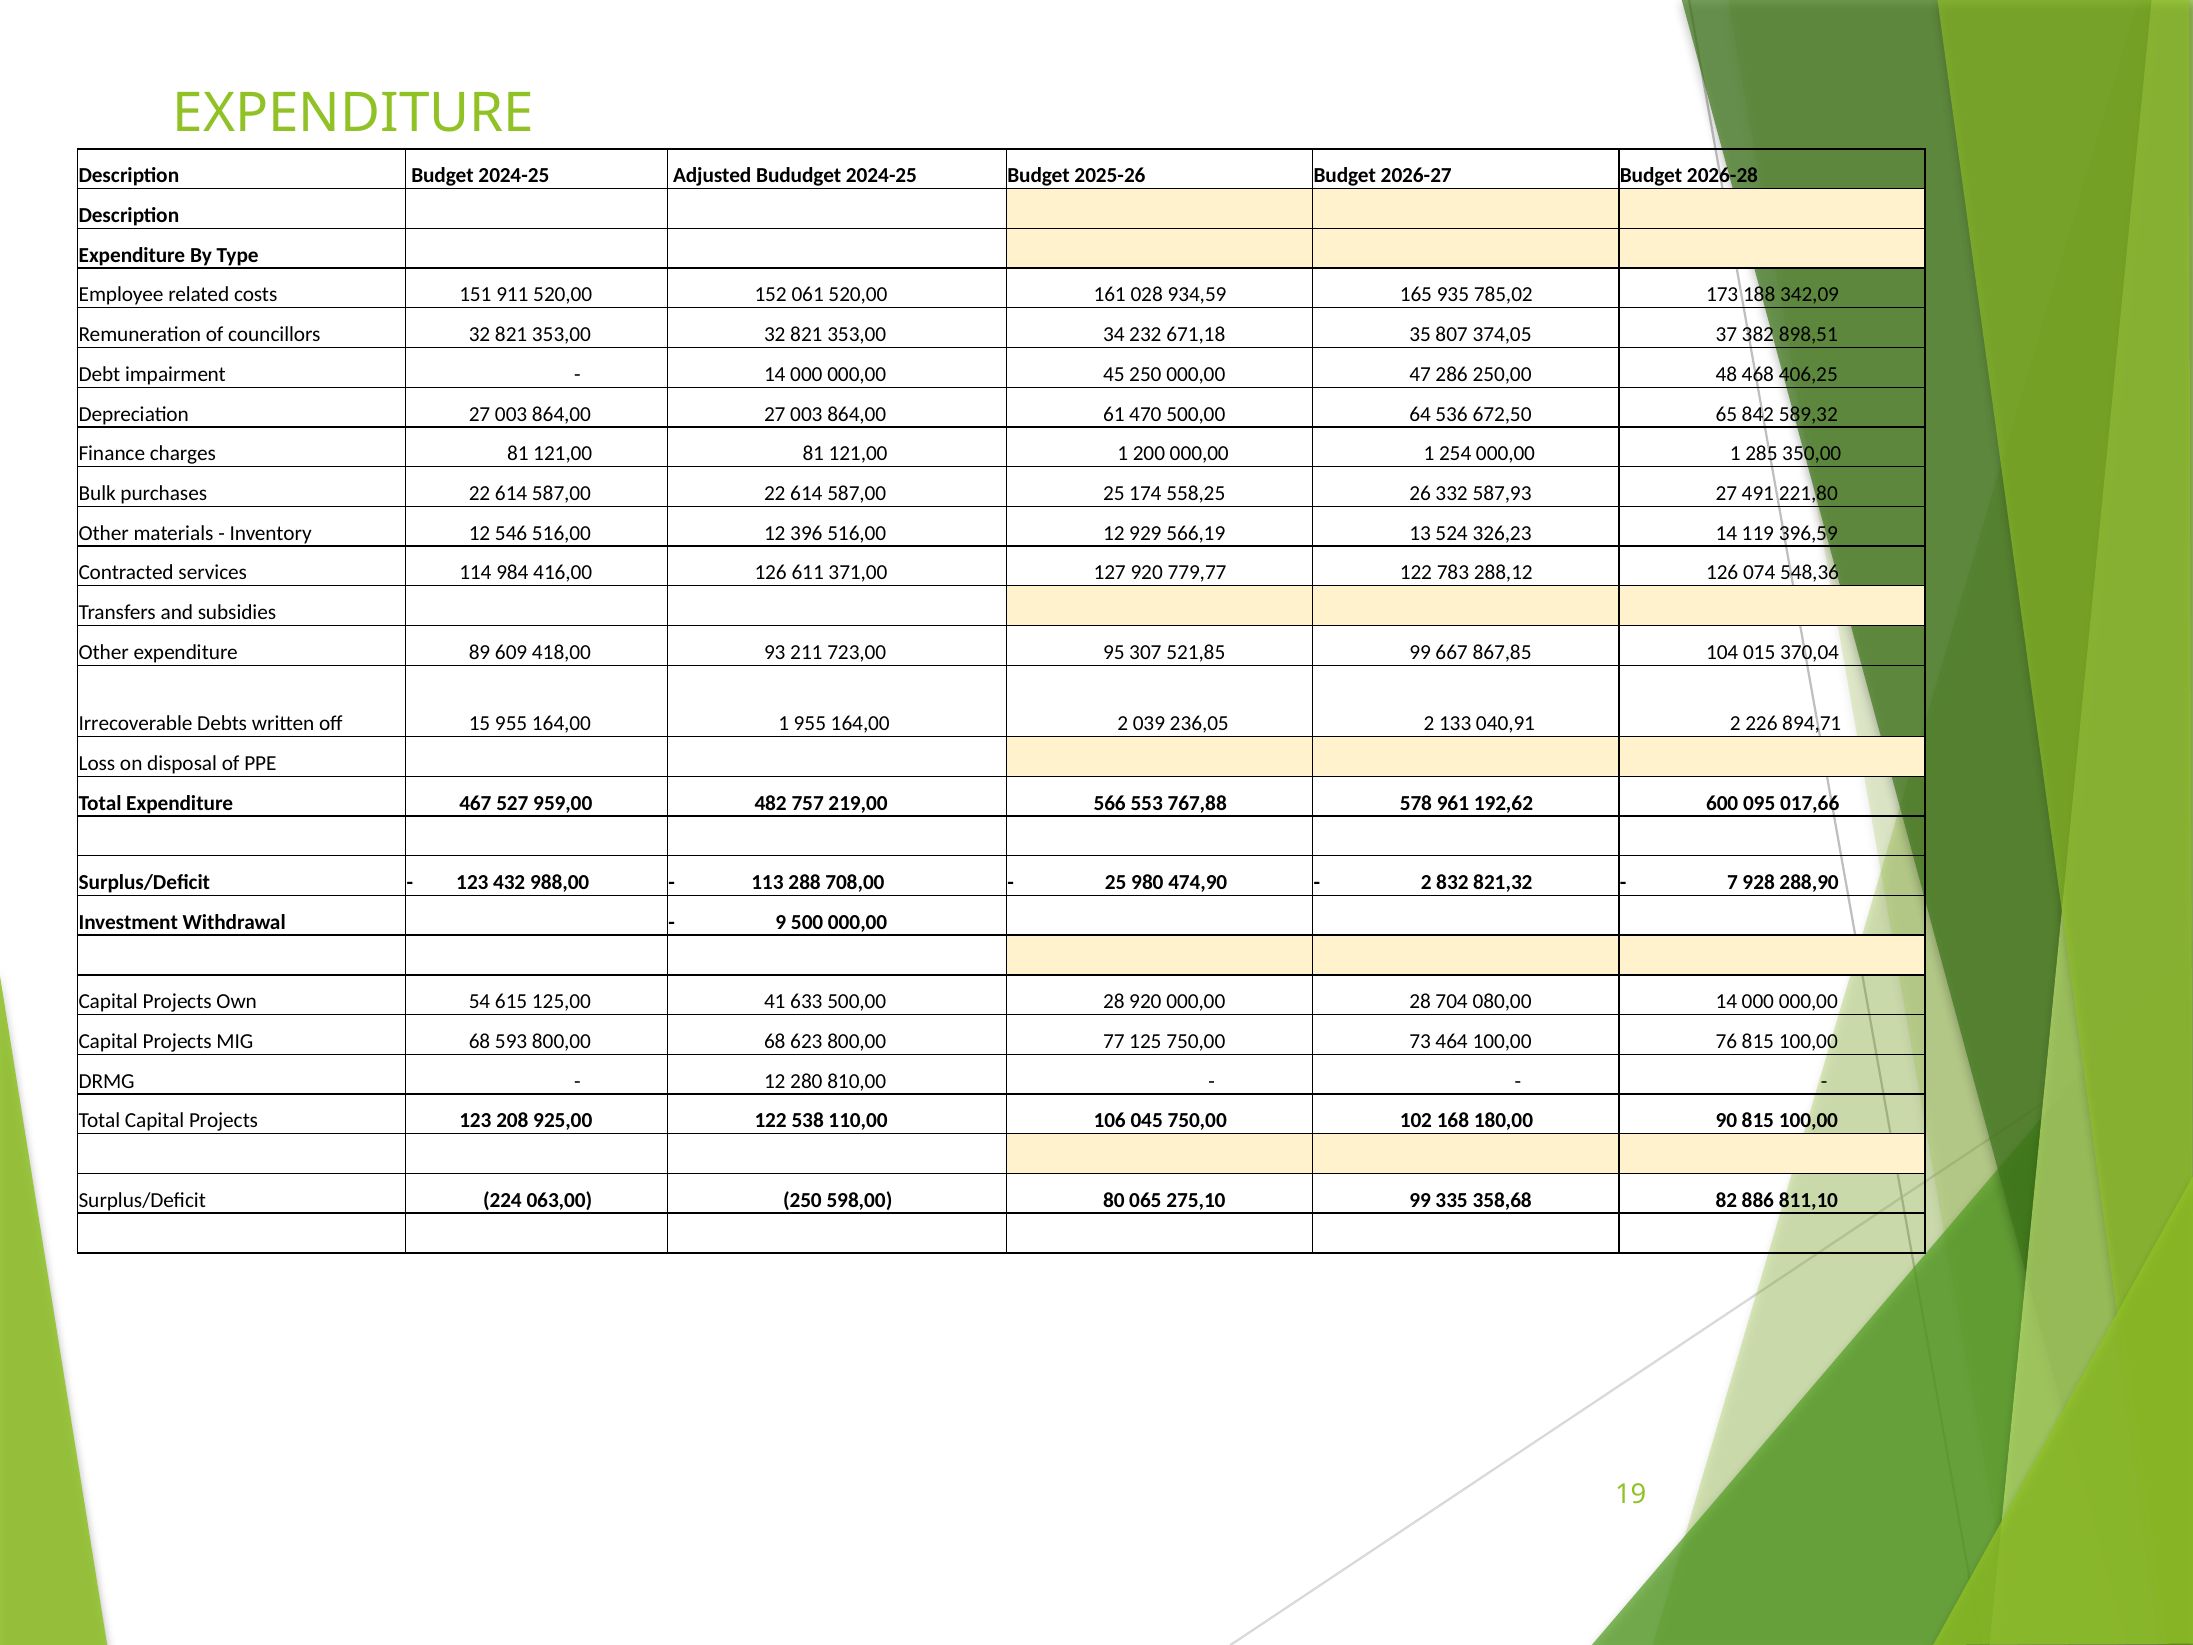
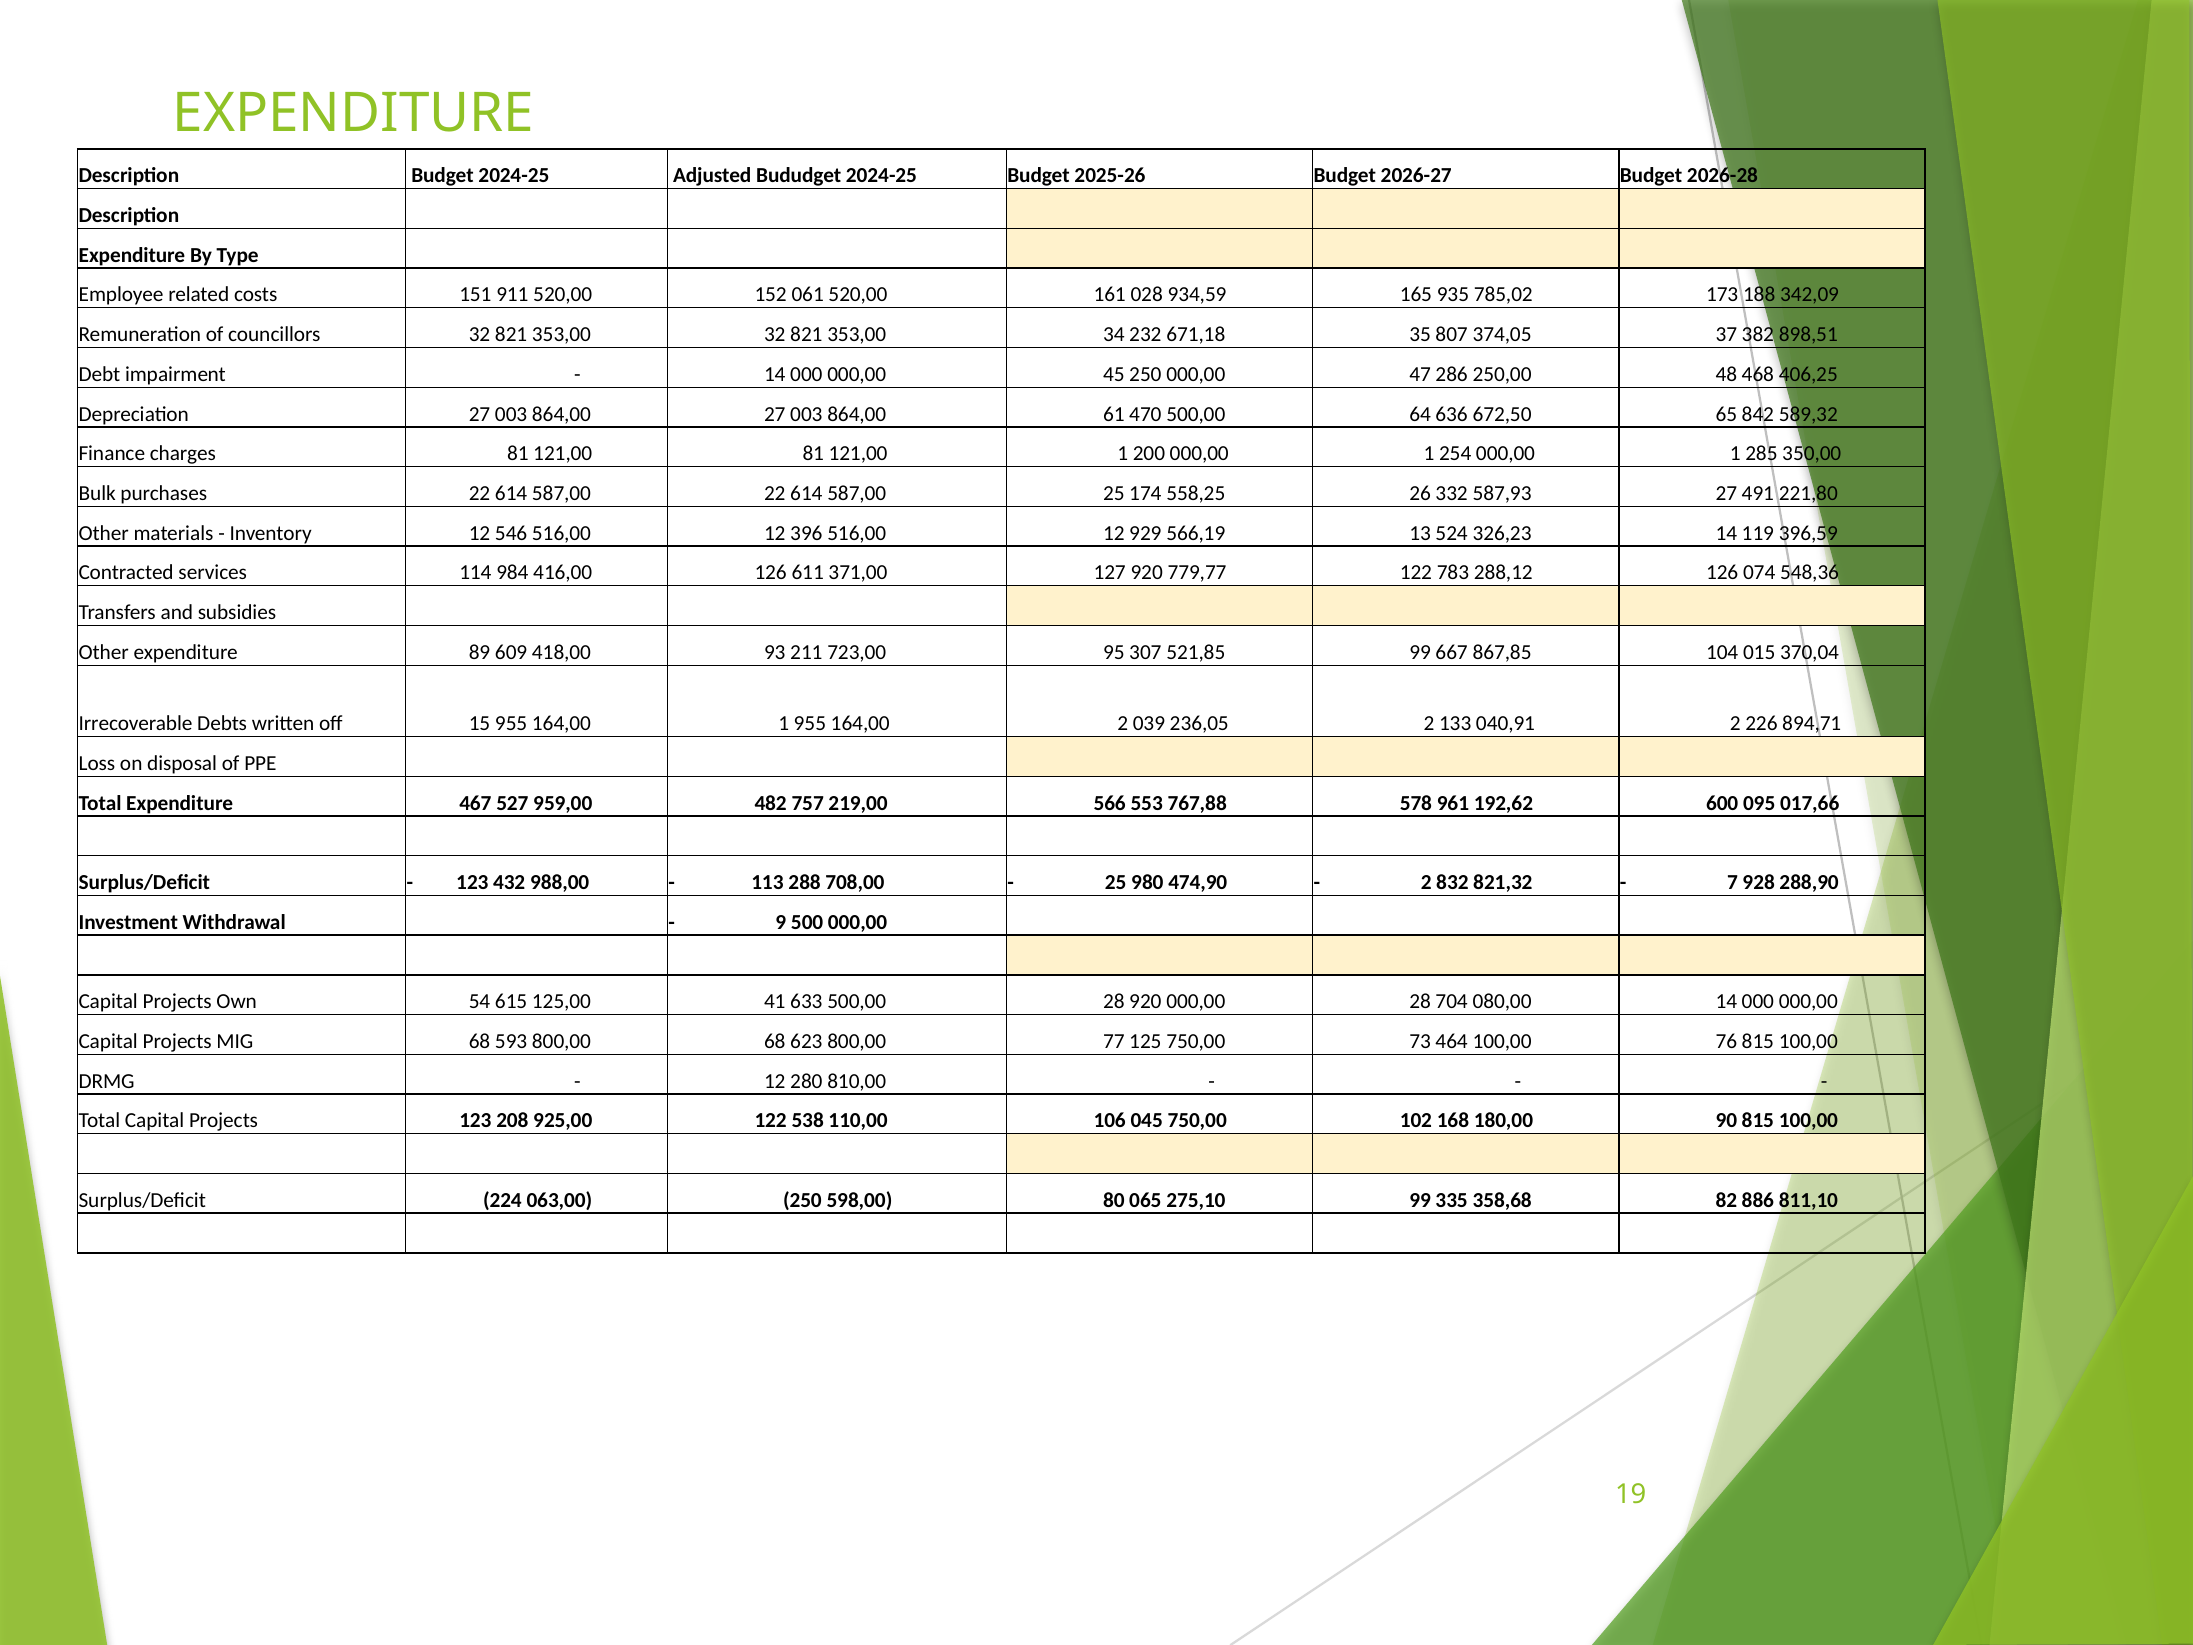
536: 536 -> 636
